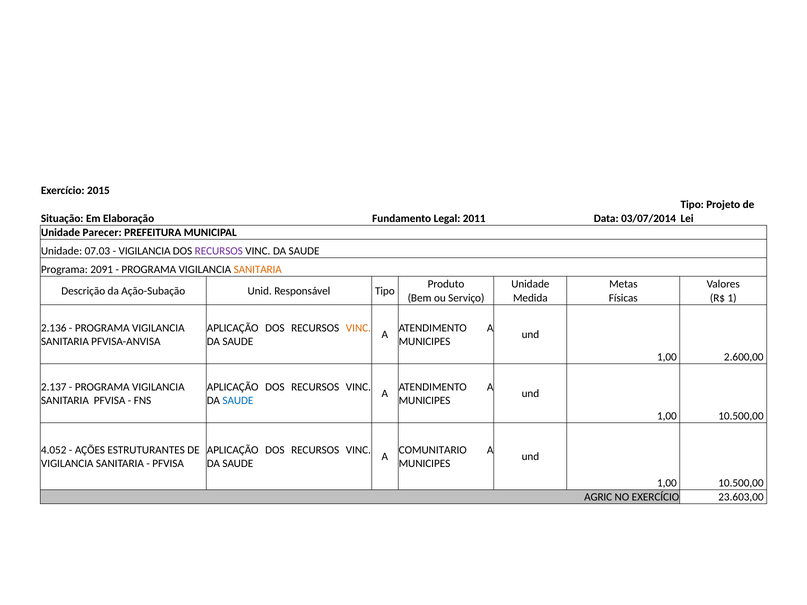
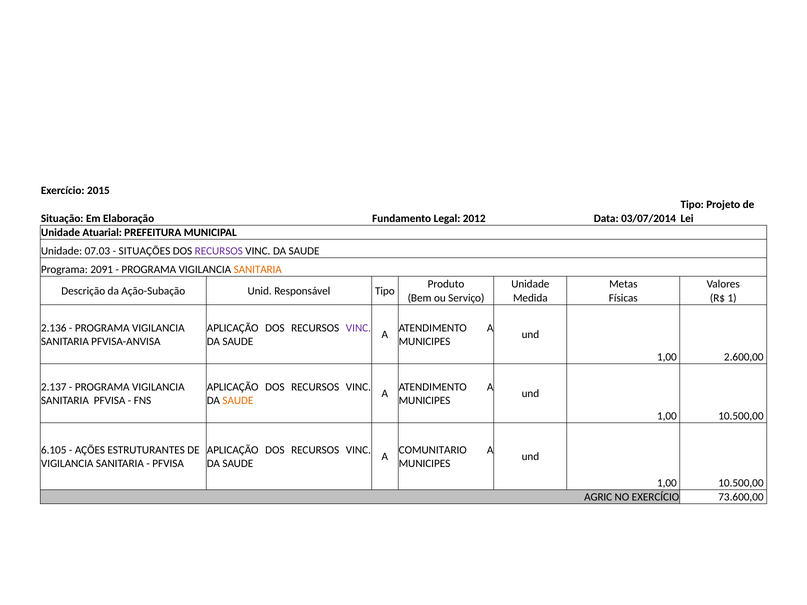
2011: 2011 -> 2012
Parecer: Parecer -> Atuarial
VIGILANCIA at (145, 251): VIGILANCIA -> SITUAÇÕES
VINC at (358, 328) colour: orange -> purple
SAUDE at (238, 401) colour: blue -> orange
4.052: 4.052 -> 6.105
23.603,00: 23.603,00 -> 73.600,00
